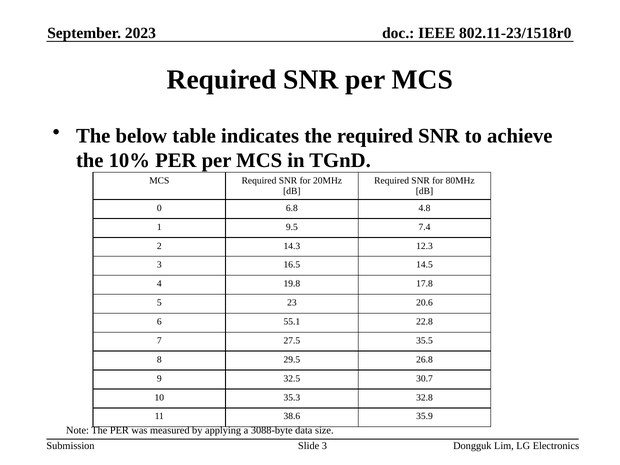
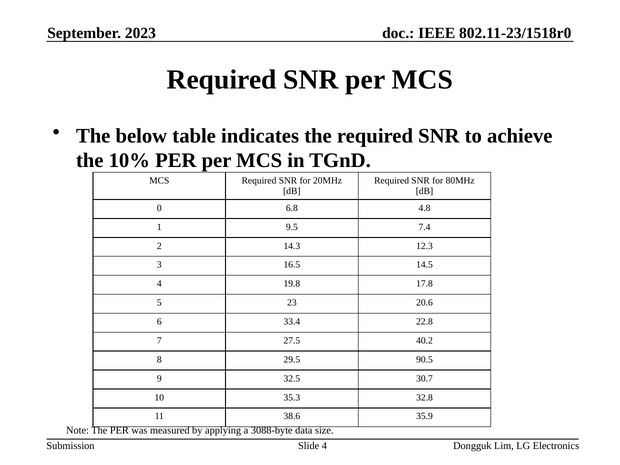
55.1: 55.1 -> 33.4
35.5: 35.5 -> 40.2
26.8: 26.8 -> 90.5
Slide 3: 3 -> 4
